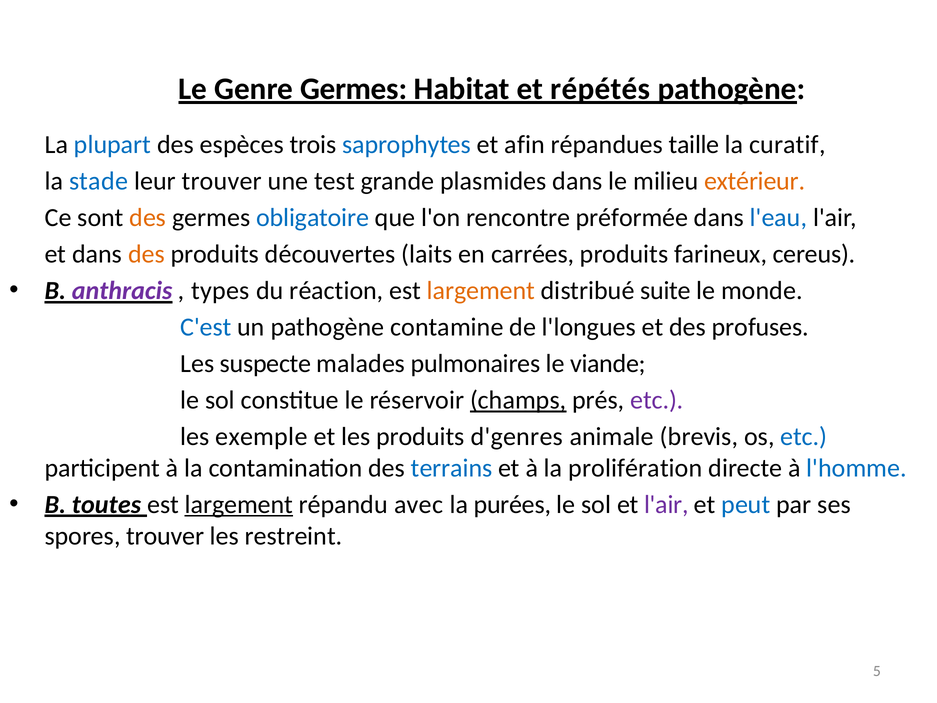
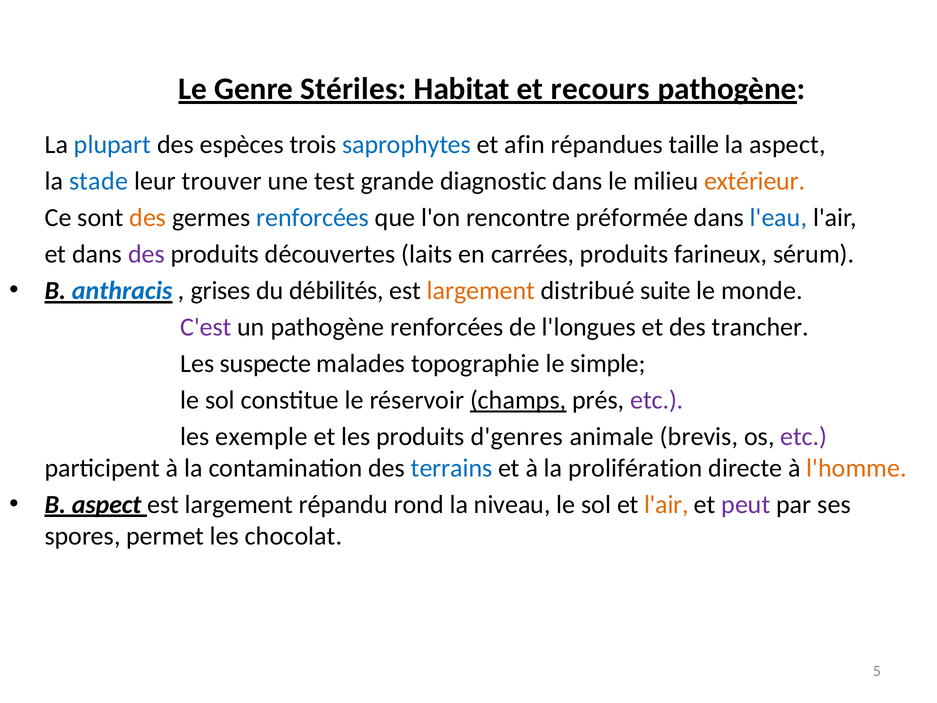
Genre Germes: Germes -> Stériles
répétés: répétés -> recours
la curatif: curatif -> aspect
plasmides: plasmides -> diagnostic
germes obligatoire: obligatoire -> renforcées
des at (146, 254) colour: orange -> purple
cereus: cereus -> sérum
anthracis colour: purple -> blue
types: types -> grises
réaction: réaction -> débilités
C'est colour: blue -> purple
pathogène contamine: contamine -> renforcées
profuses: profuses -> trancher
pulmonaires: pulmonaires -> topographie
viande: viande -> simple
etc at (804, 437) colour: blue -> purple
l'homme colour: blue -> orange
B toutes: toutes -> aspect
largement at (239, 504) underline: present -> none
avec: avec -> rond
purées: purées -> niveau
l'air at (666, 504) colour: purple -> orange
peut colour: blue -> purple
spores trouver: trouver -> permet
restreint: restreint -> chocolat
